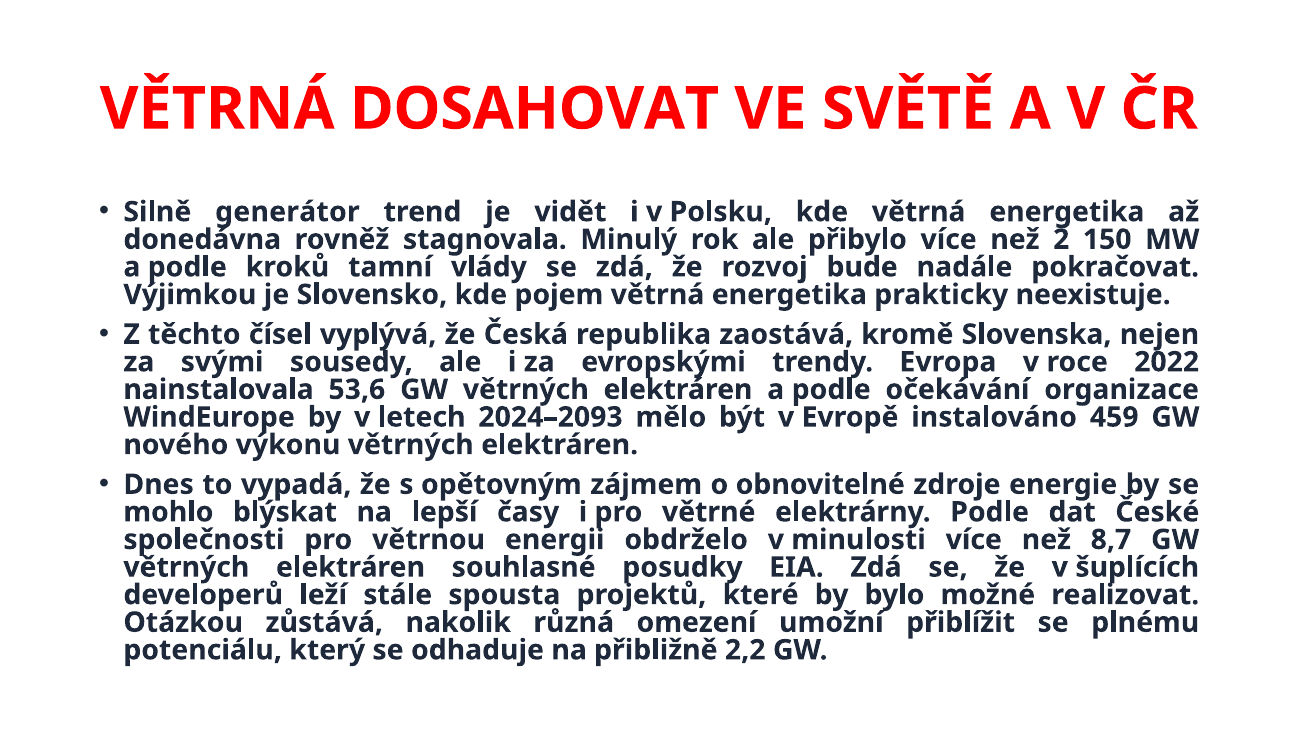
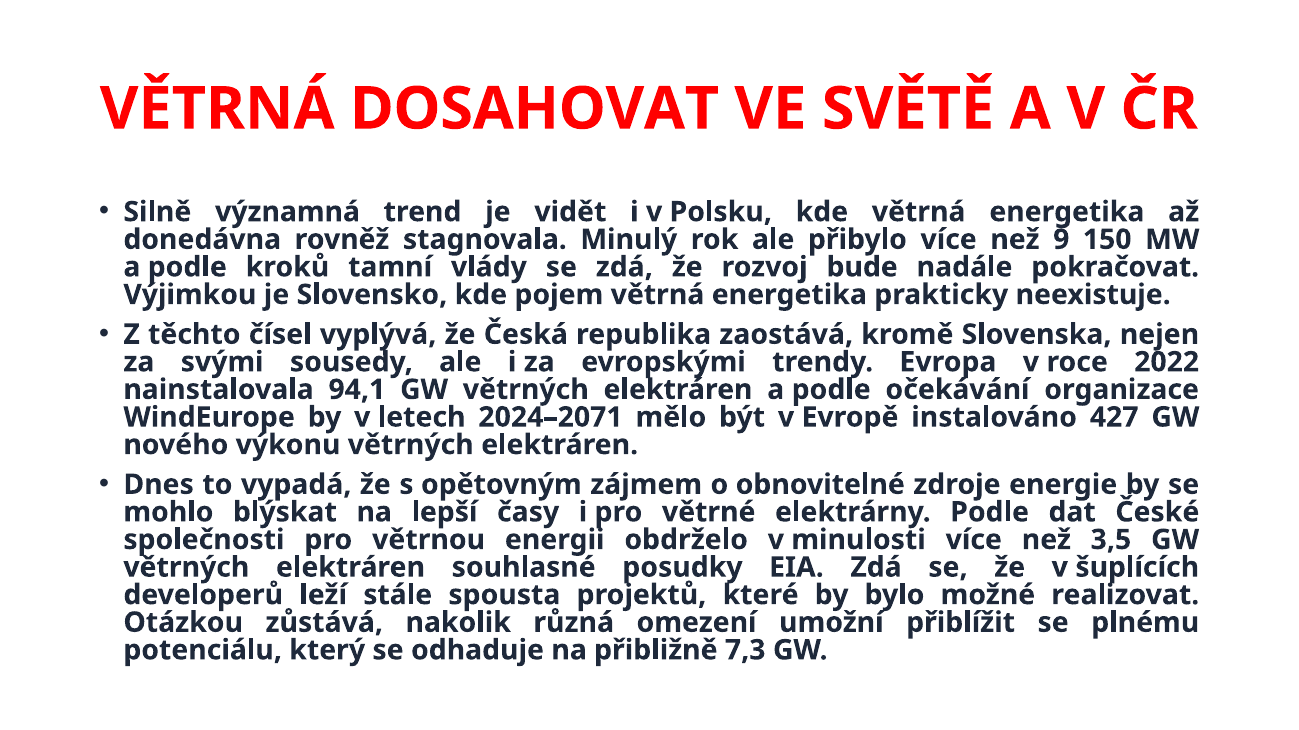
generátor: generátor -> významná
2: 2 -> 9
53,6: 53,6 -> 94,1
2024–2093: 2024–2093 -> 2024–2071
459: 459 -> 427
8,7: 8,7 -> 3,5
2,2: 2,2 -> 7,3
